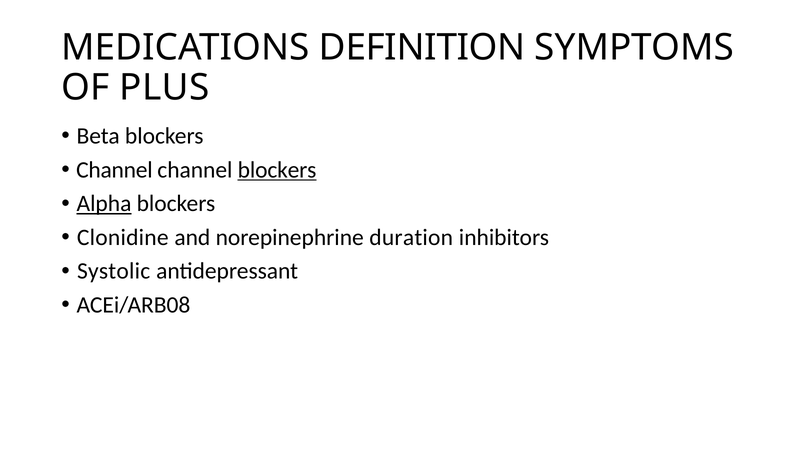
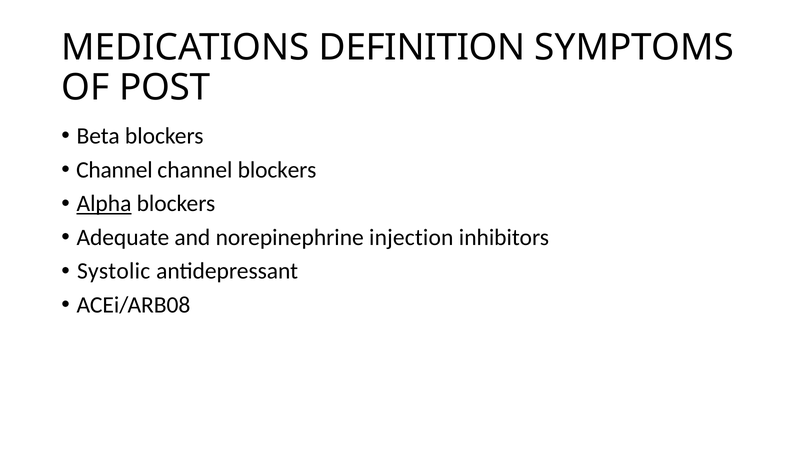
PLUS: PLUS -> POST
blockers at (277, 170) underline: present -> none
Clonidine: Clonidine -> Adequate
duration: duration -> injection
